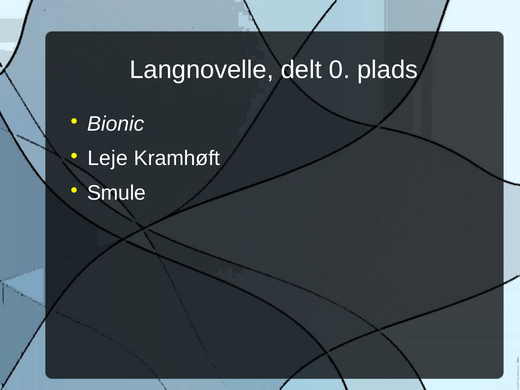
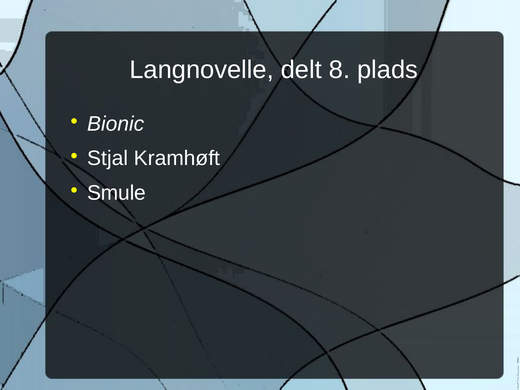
0: 0 -> 8
Leje: Leje -> Stjal
